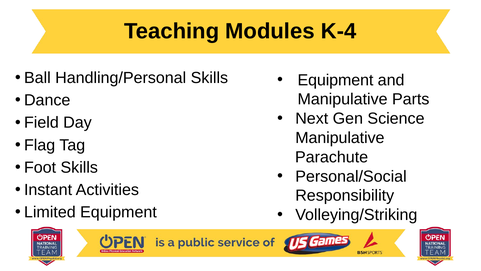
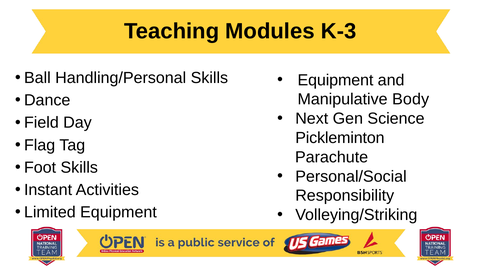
K-4: K-4 -> K-3
Parts: Parts -> Body
Manipulative at (340, 138): Manipulative -> Pickleminton
